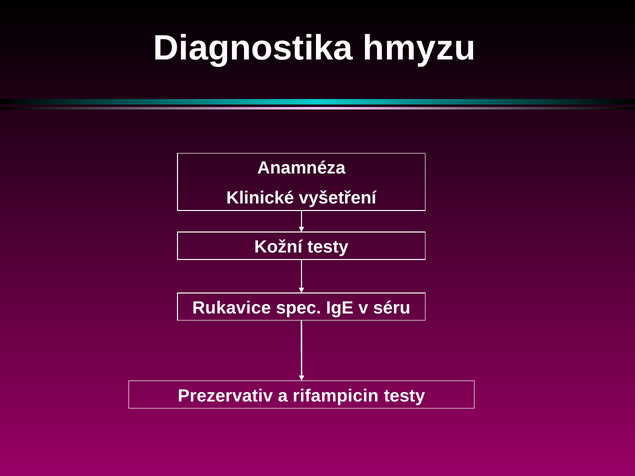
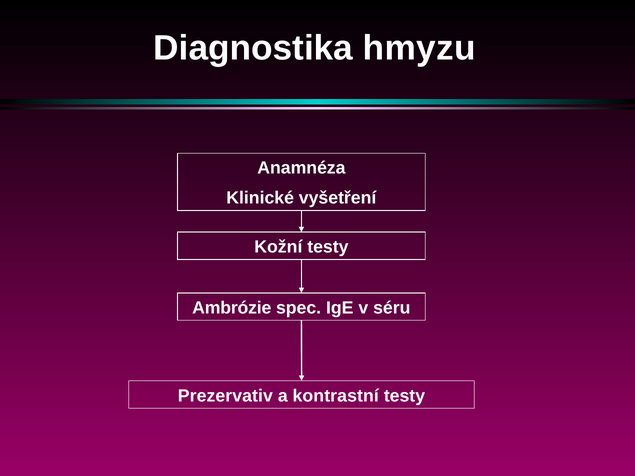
Rukavice: Rukavice -> Ambrózie
rifampicin: rifampicin -> kontrastní
